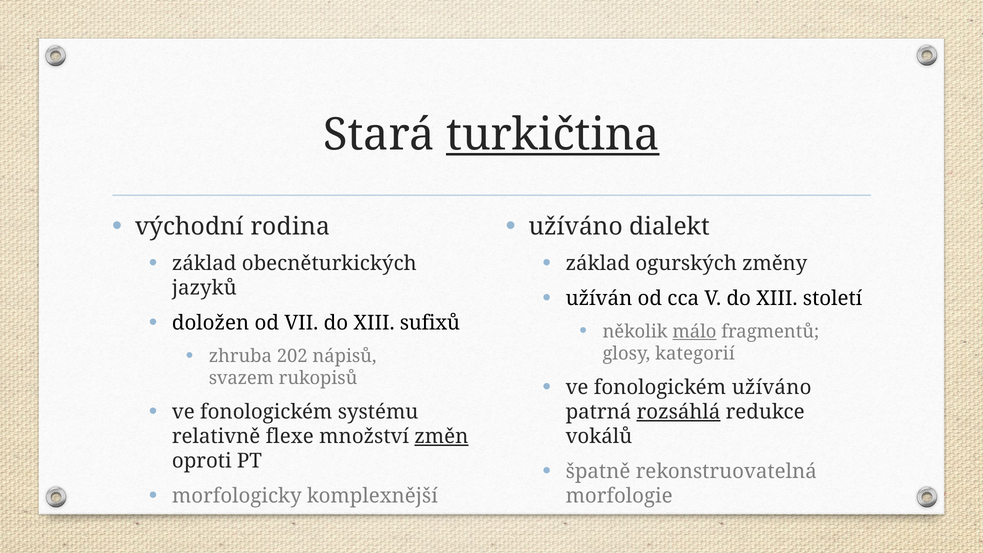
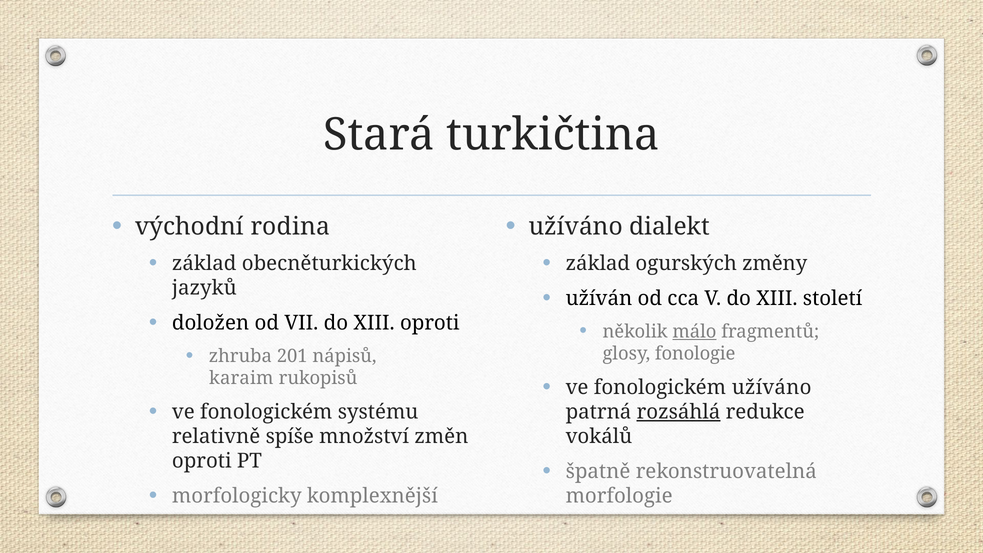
turkičtina underline: present -> none
XIII sufixů: sufixů -> oproti
202: 202 -> 201
kategorií: kategorií -> fonologie
svazem: svazem -> karaim
flexe: flexe -> spíše
změn underline: present -> none
